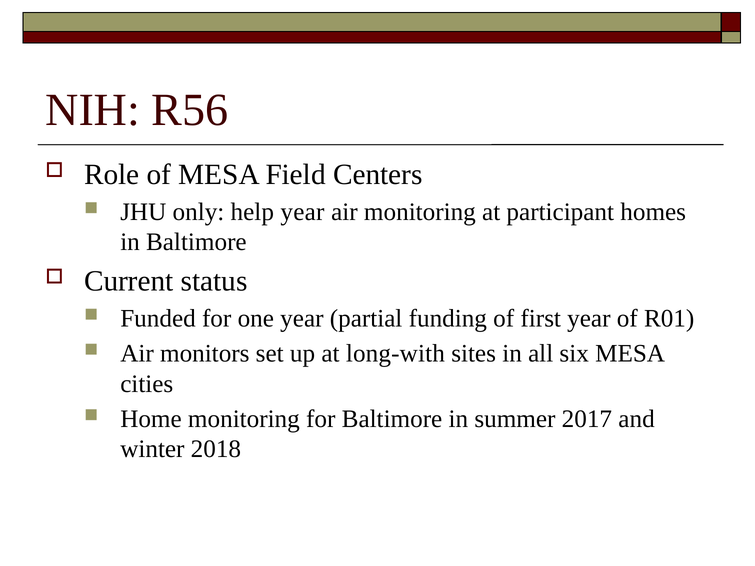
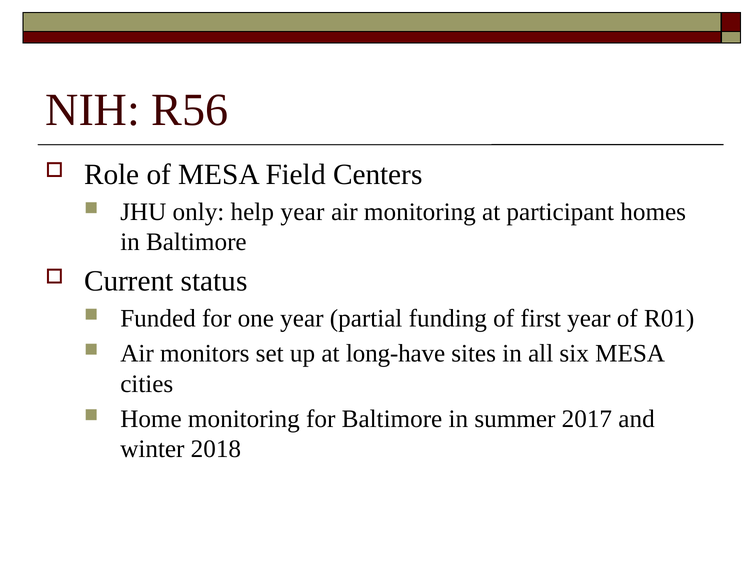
long-with: long-with -> long-have
